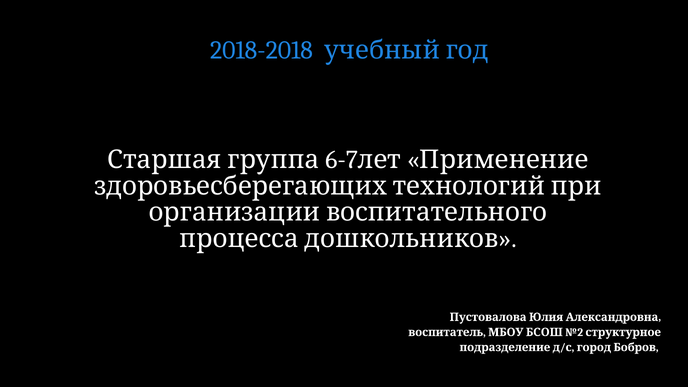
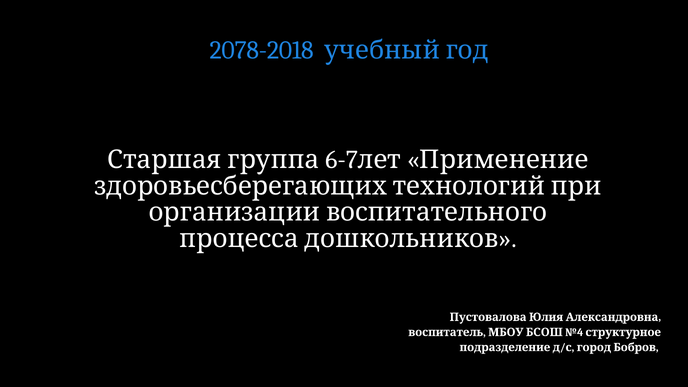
2018-2018: 2018-2018 -> 2078-2018
№2: №2 -> №4
